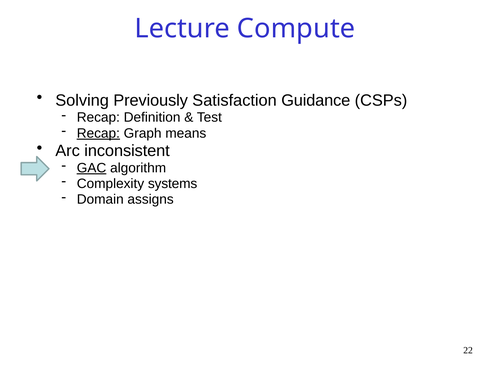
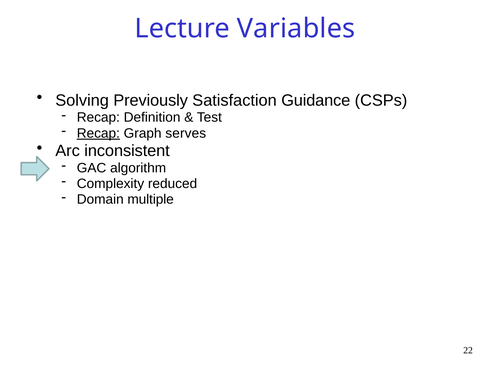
Compute: Compute -> Variables
means: means -> serves
GAC underline: present -> none
systems: systems -> reduced
assigns: assigns -> multiple
